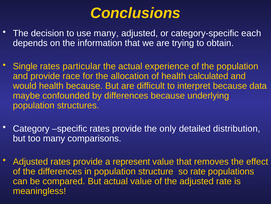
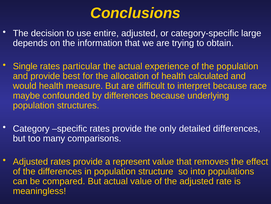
use many: many -> entire
each: each -> large
race: race -> best
health because: because -> measure
data: data -> race
detailed distribution: distribution -> differences
so rate: rate -> into
